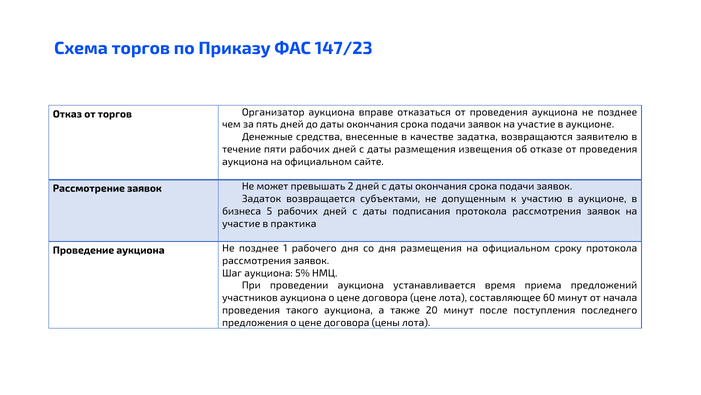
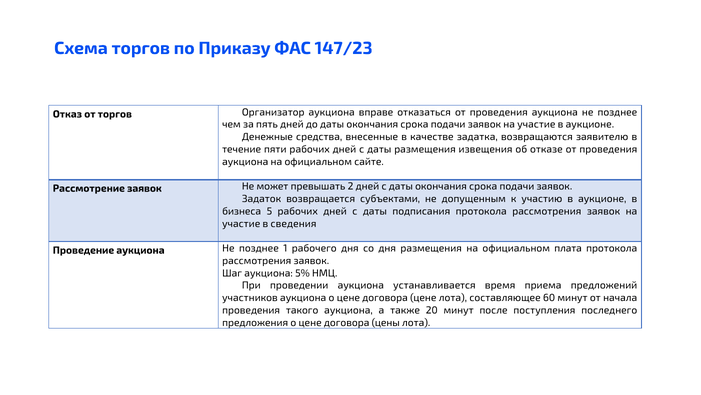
практика: практика -> сведения
сроку: сроку -> плата
